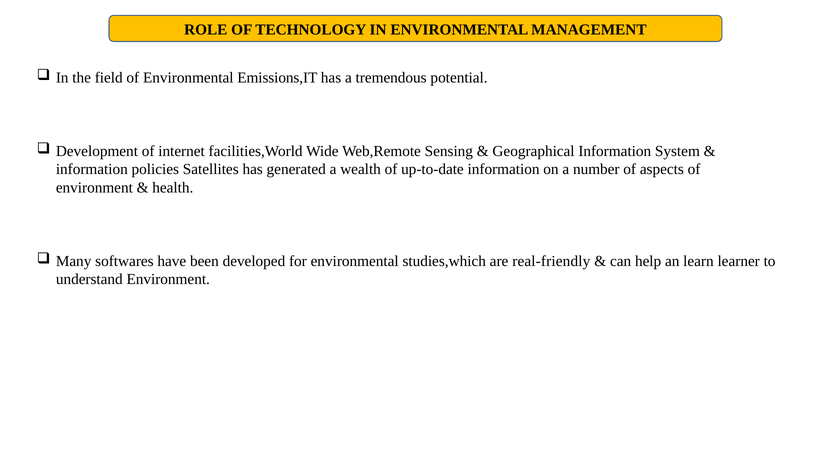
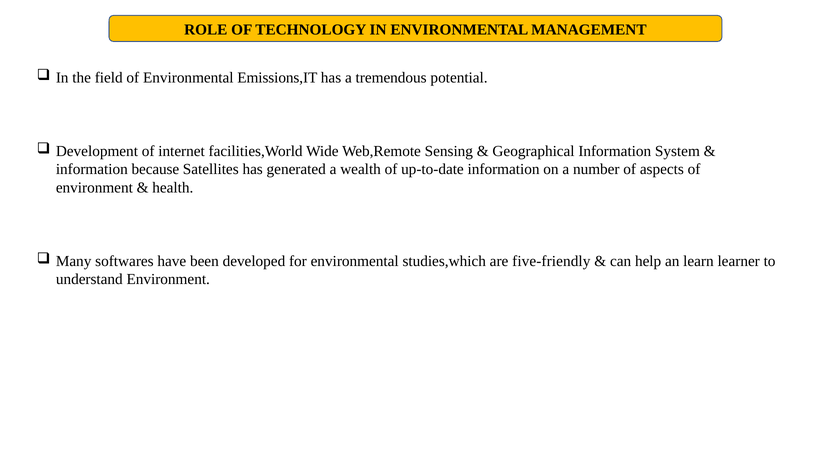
policies: policies -> because
real-friendly: real-friendly -> five-friendly
